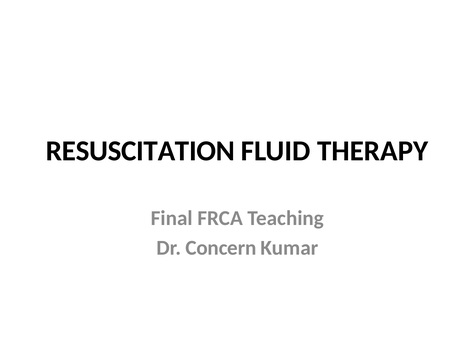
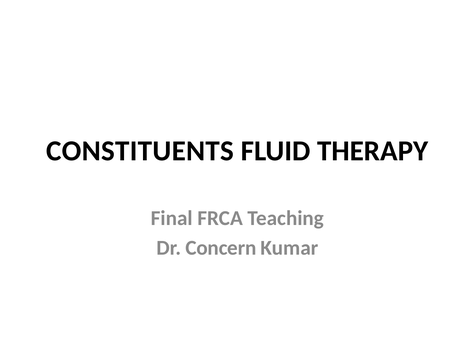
RESUSCITATION: RESUSCITATION -> CONSTITUENTS
